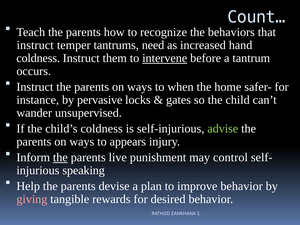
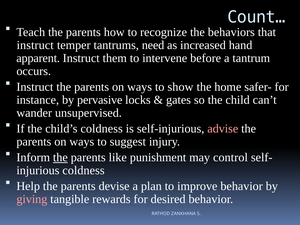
coldness at (38, 58): coldness -> apparent
intervene underline: present -> none
when: when -> show
advise colour: light green -> pink
appears: appears -> suggest
live: live -> like
speaking at (84, 170): speaking -> coldness
